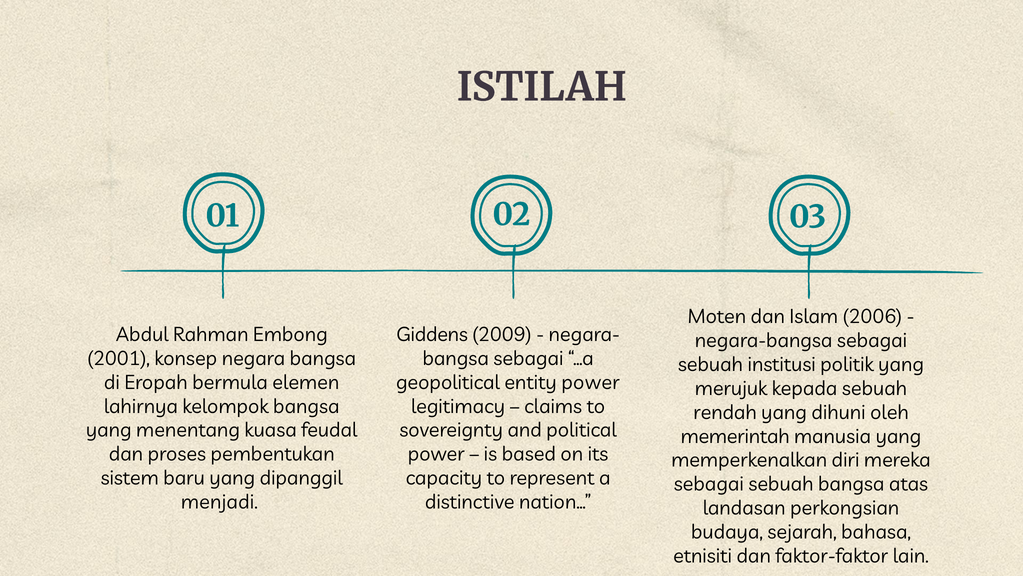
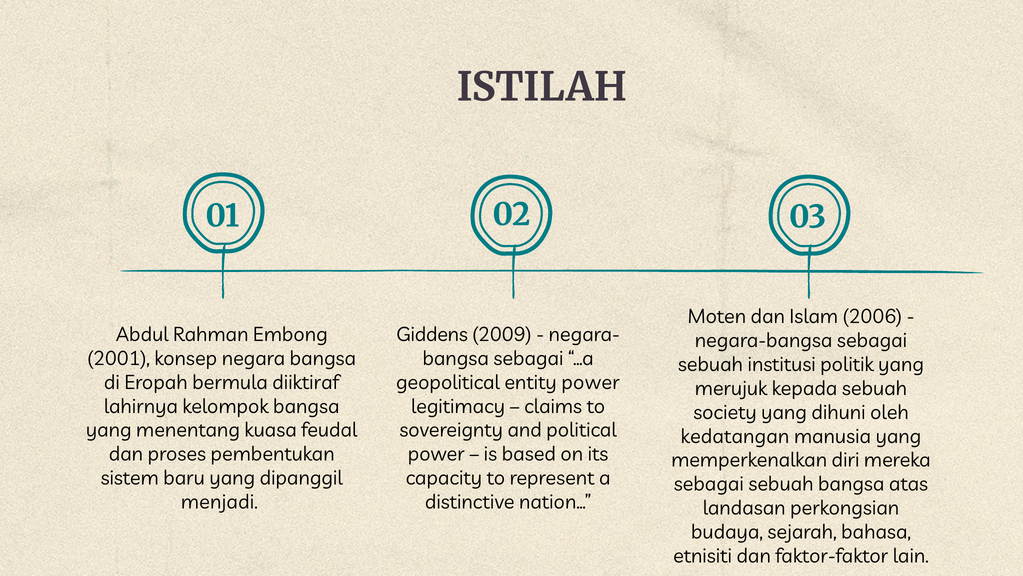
elemen: elemen -> diiktiraf
rendah: rendah -> society
memerintah: memerintah -> kedatangan
